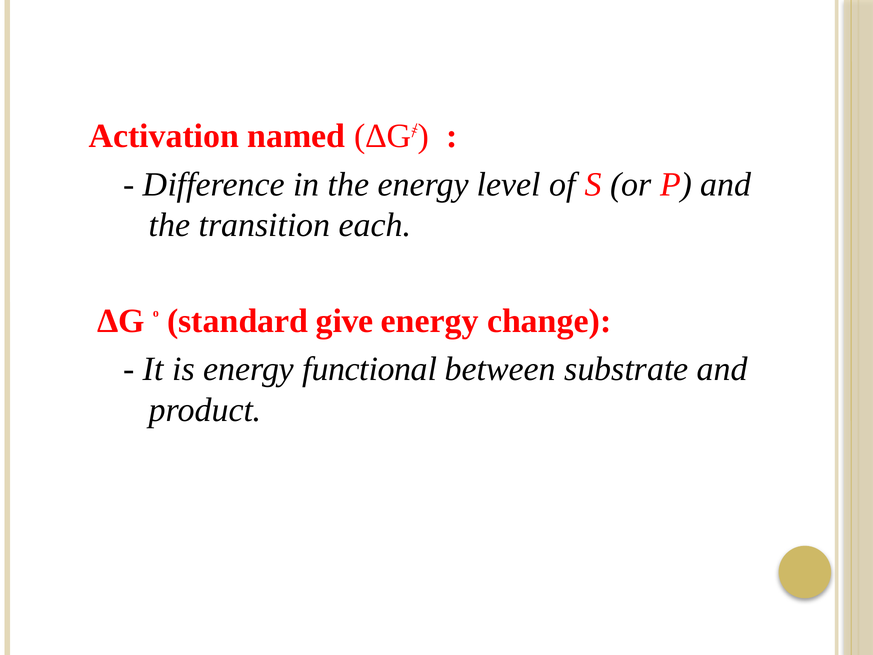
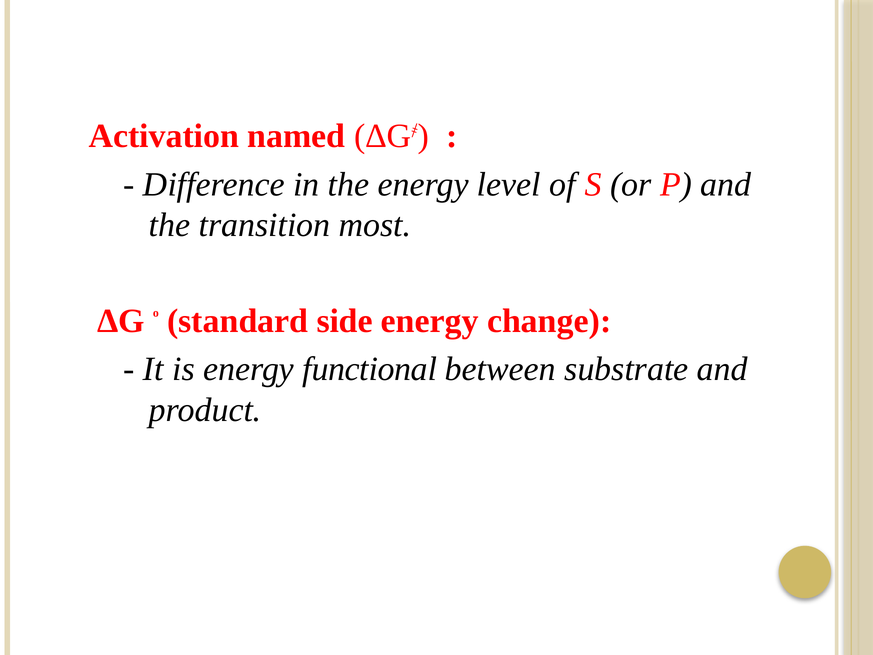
each: each -> most
give: give -> side
